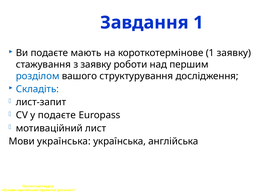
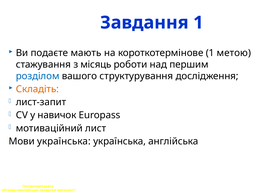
1 заявку: заявку -> метою
з заявку: заявку -> місяць
Складіть colour: blue -> orange
у подаєте: подаєте -> навичок
